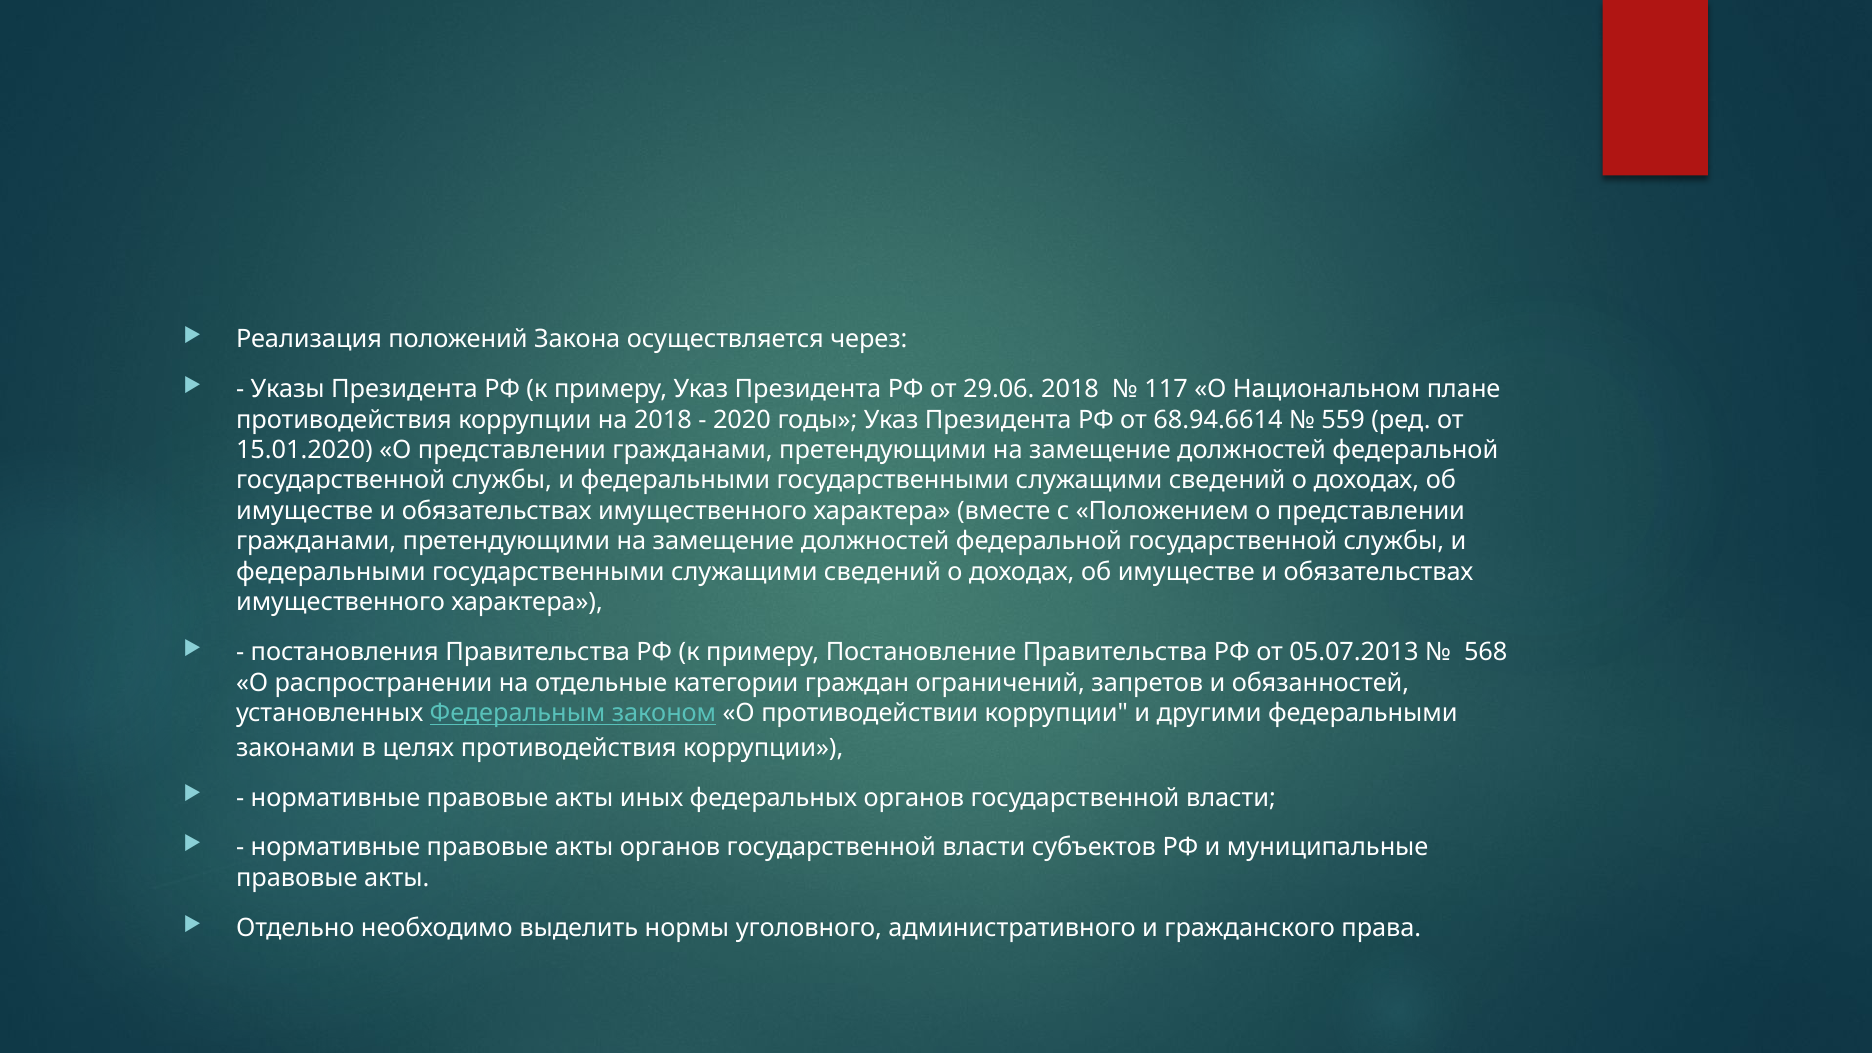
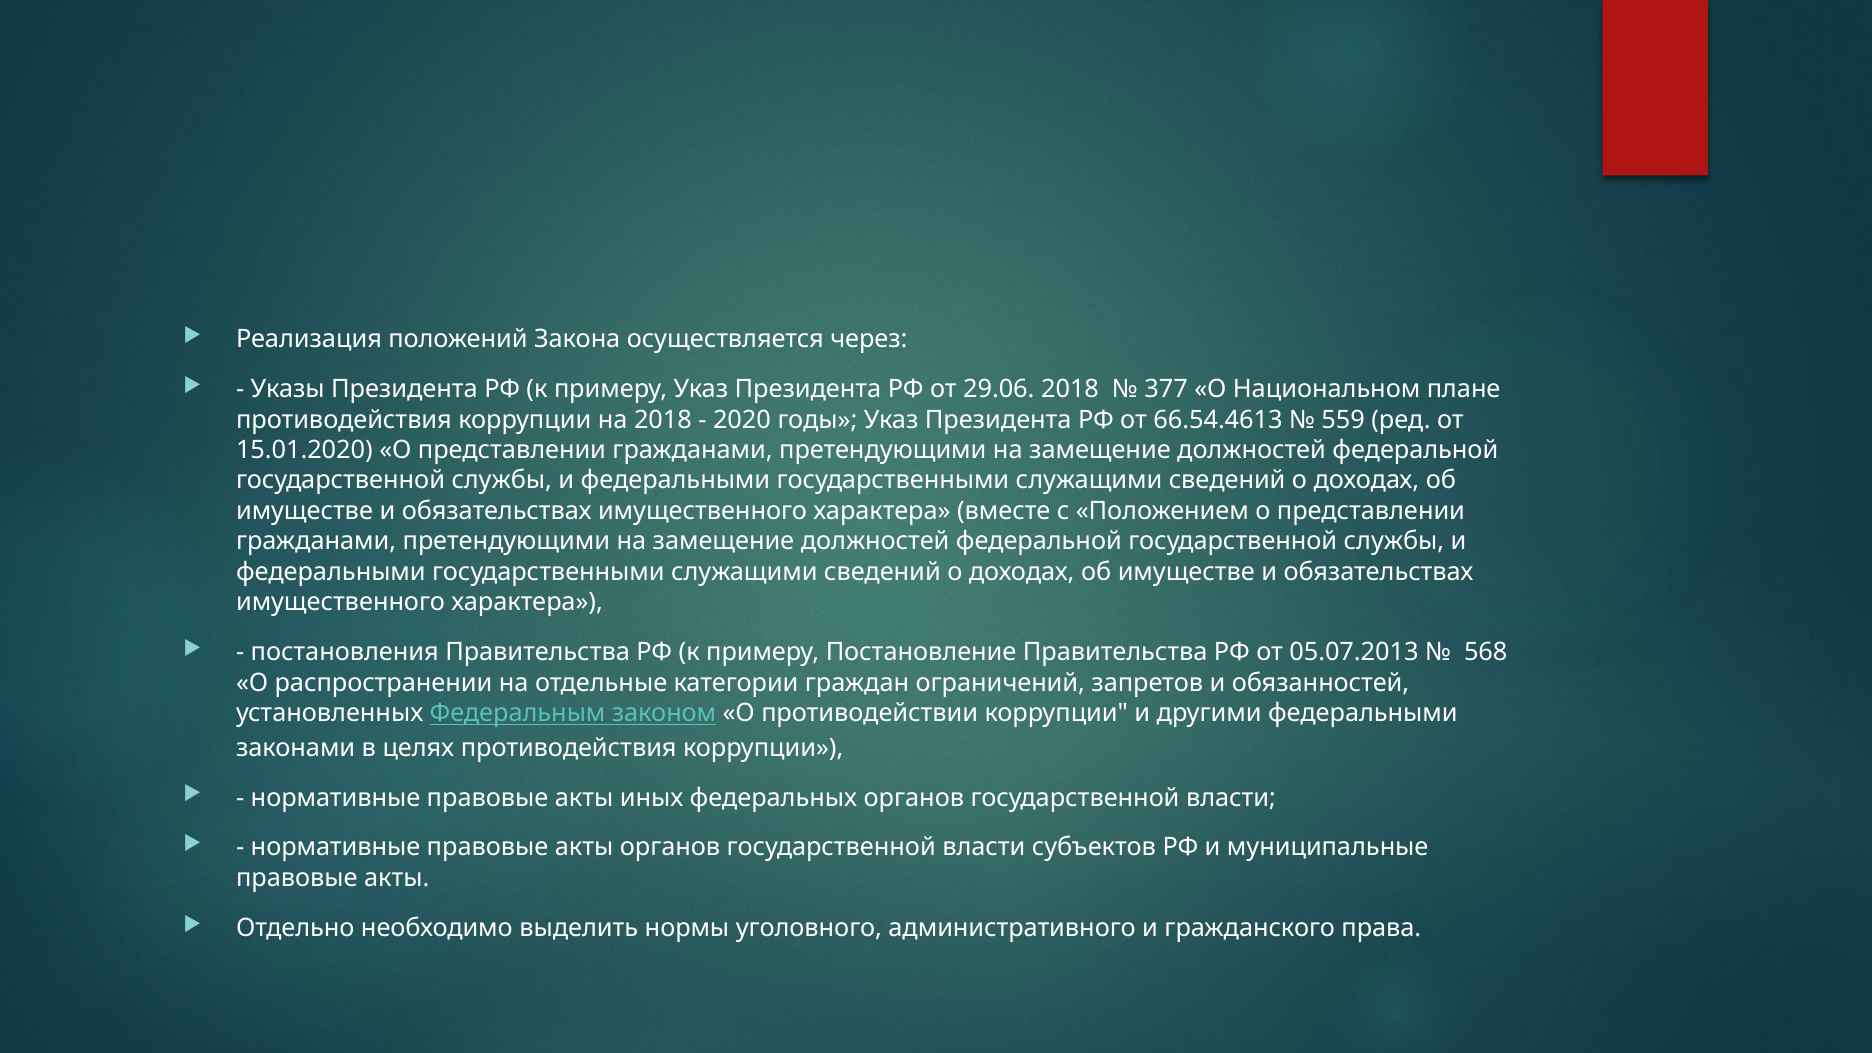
117: 117 -> 377
68.94.6614: 68.94.6614 -> 66.54.4613
